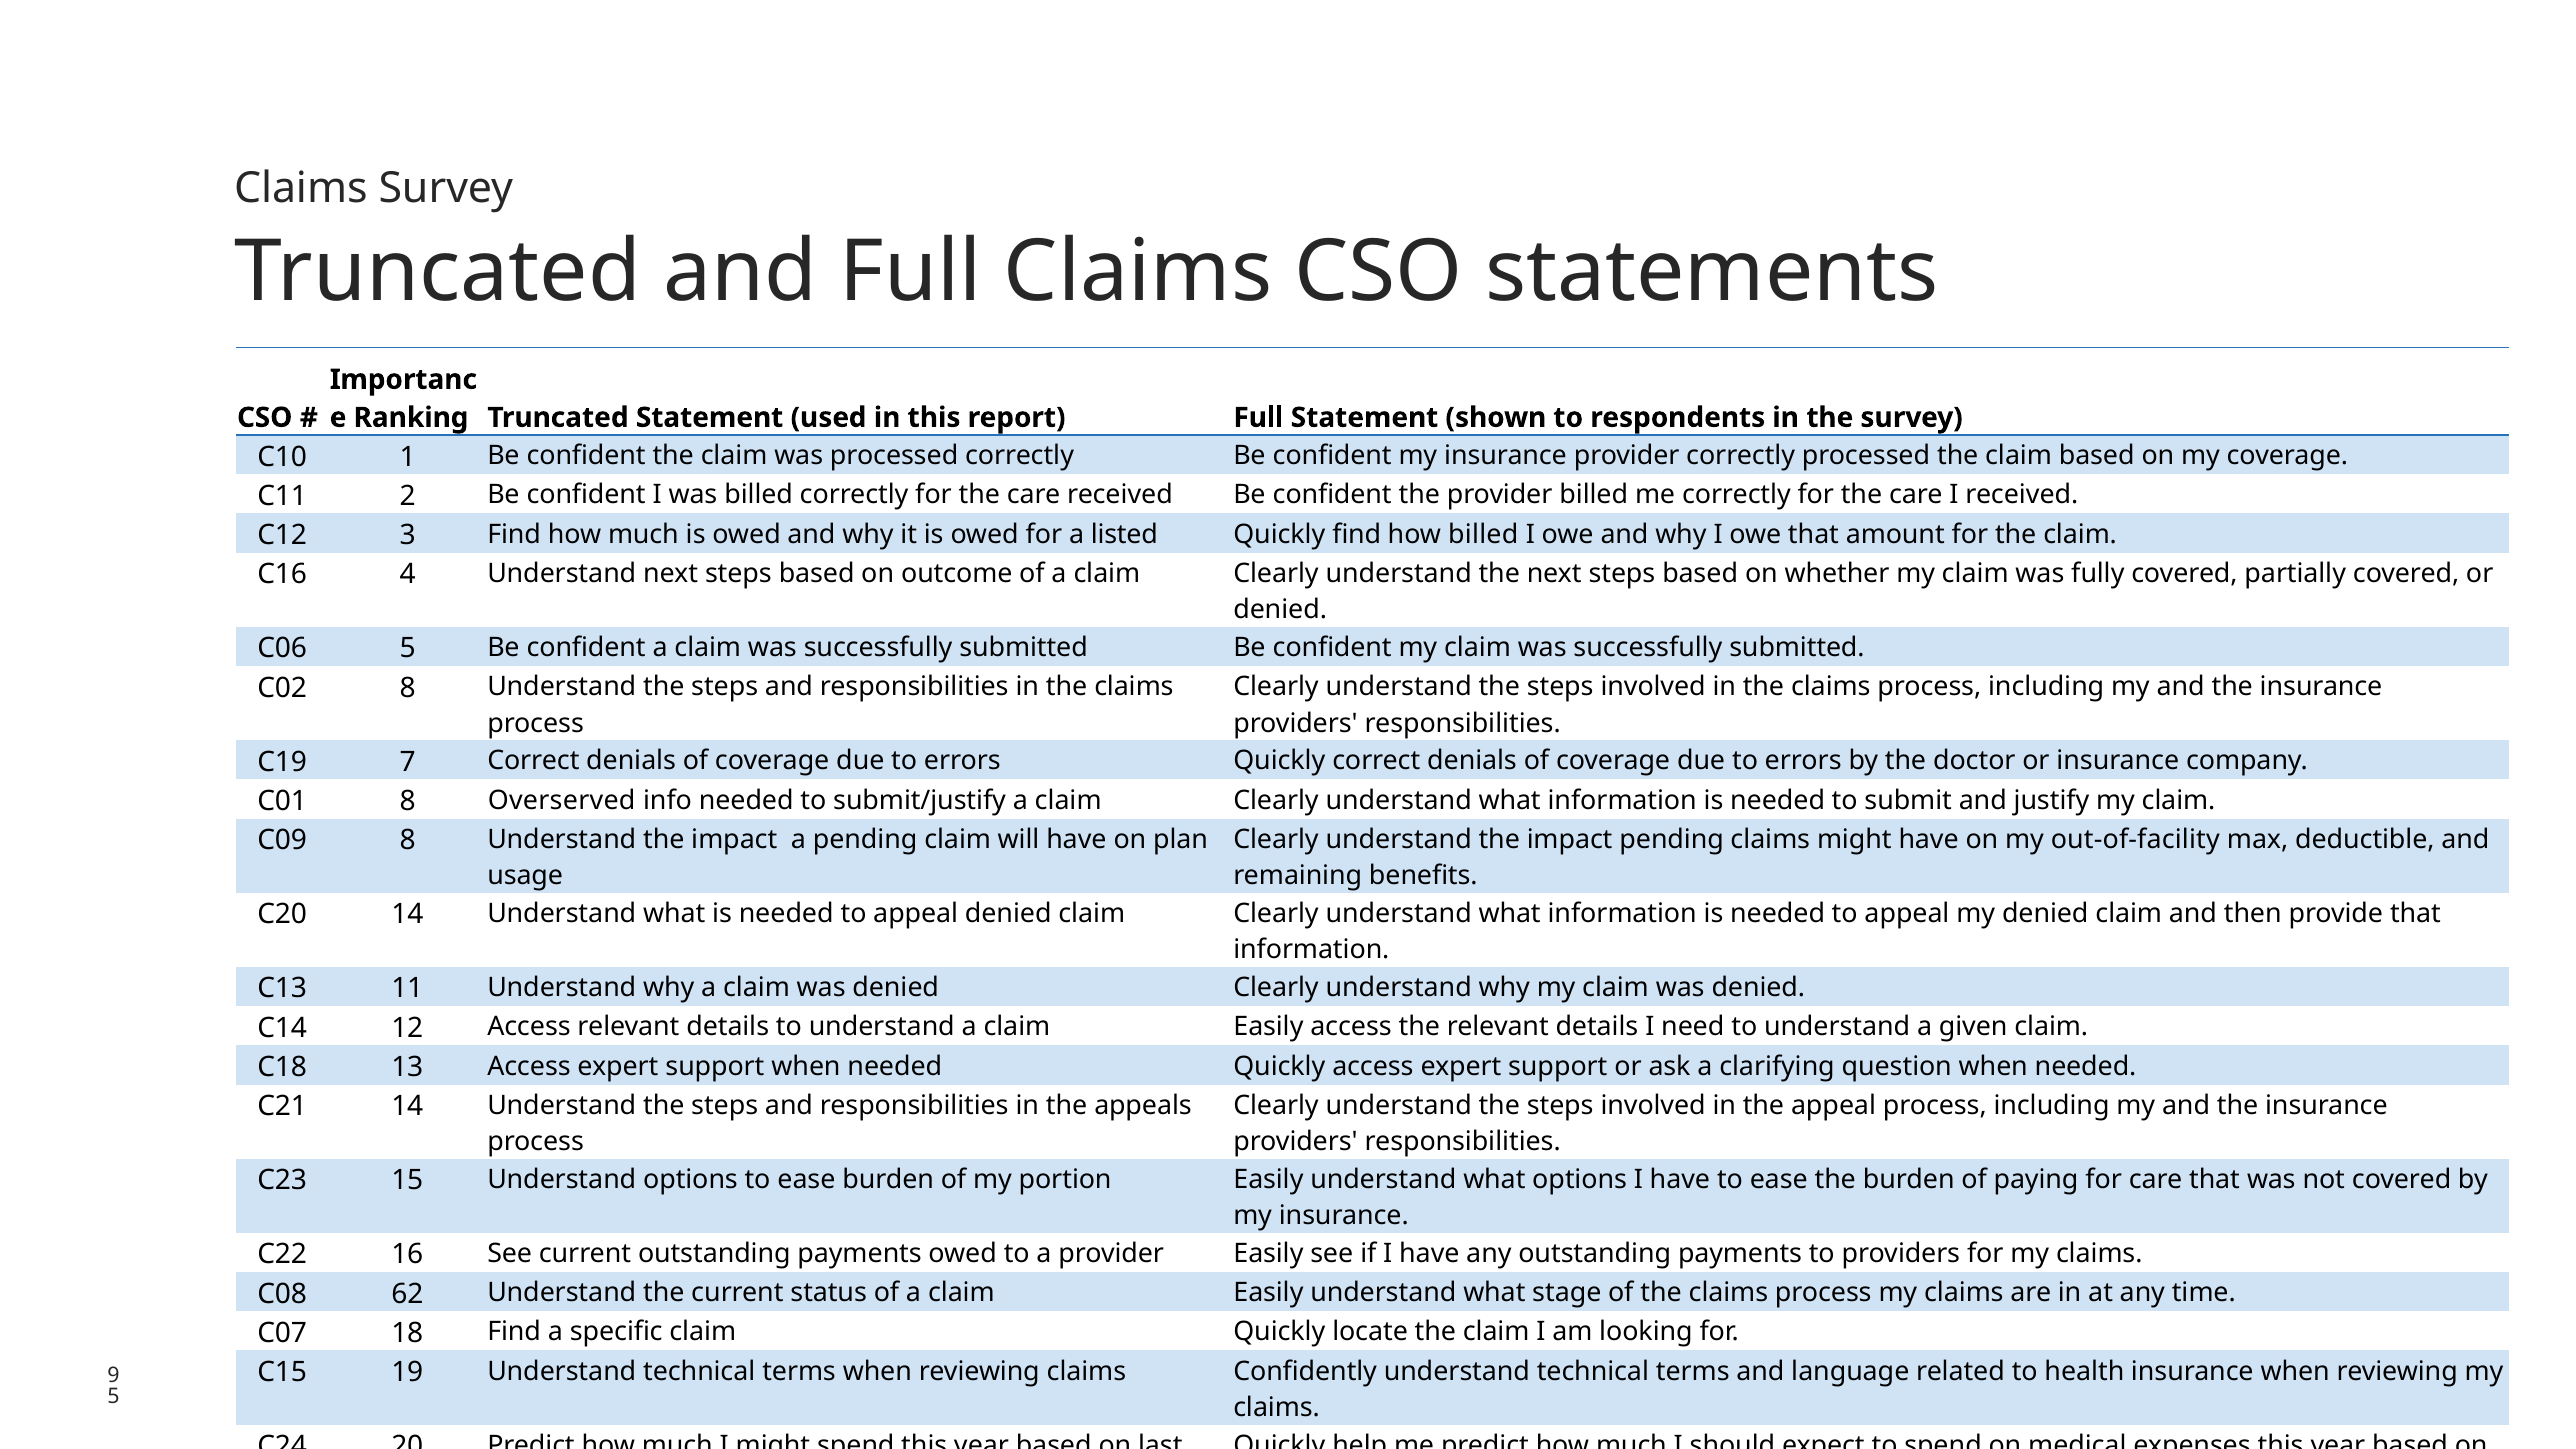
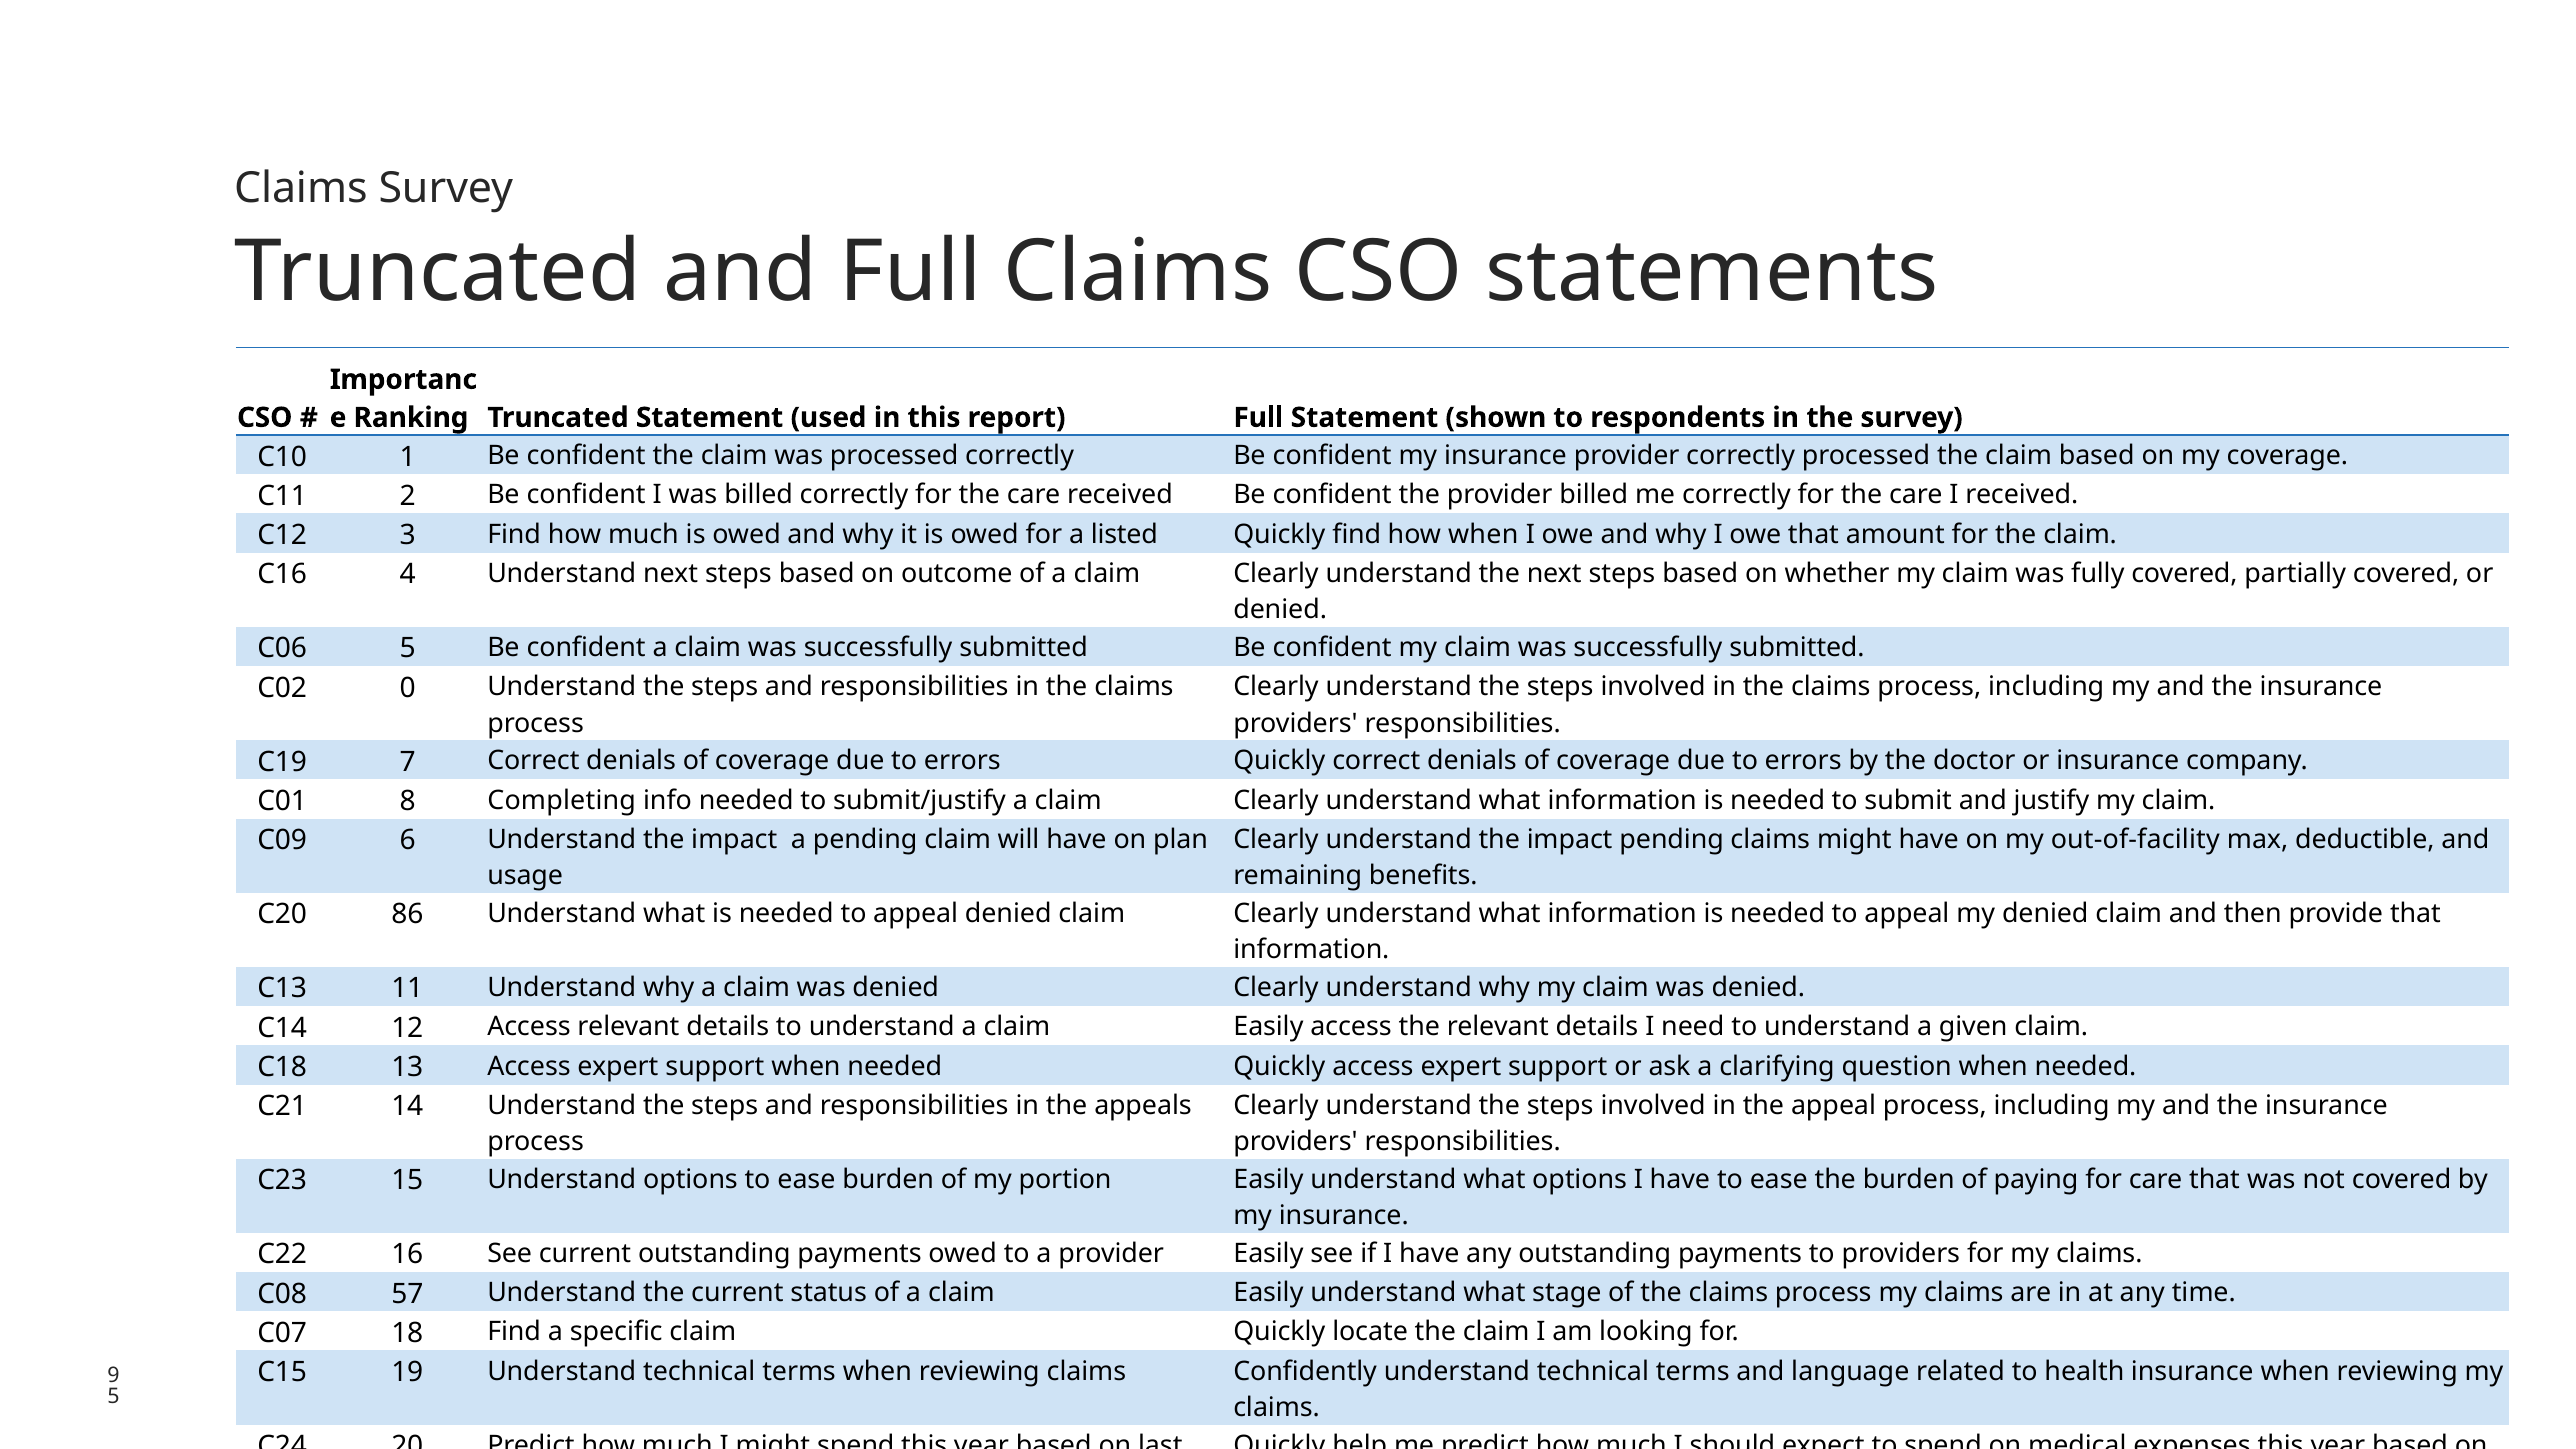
how billed: billed -> when
C02 8: 8 -> 0
Overserved: Overserved -> Completing
C09 8: 8 -> 6
C20 14: 14 -> 86
62: 62 -> 57
